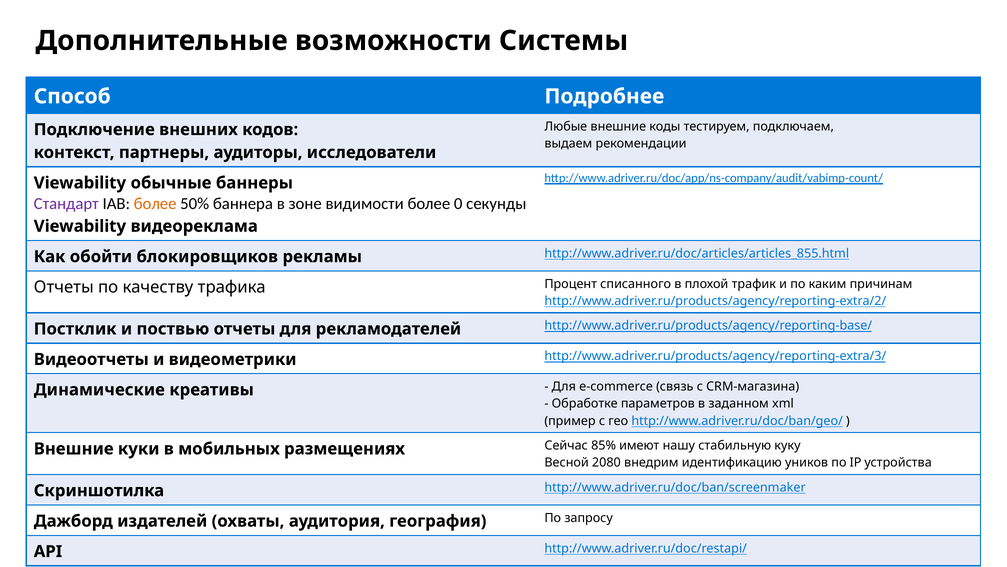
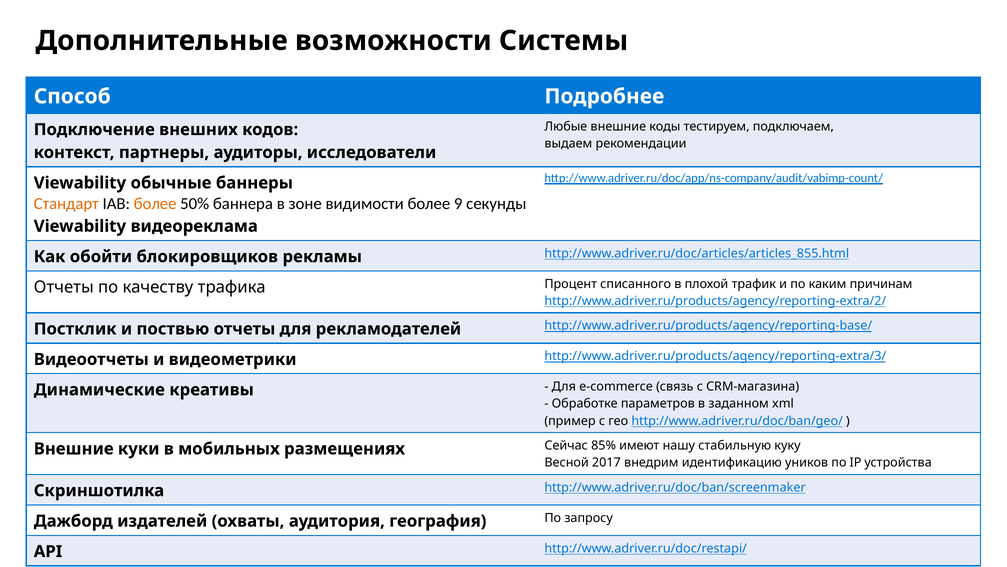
Стандарт colour: purple -> orange
0: 0 -> 9
2080: 2080 -> 2017
